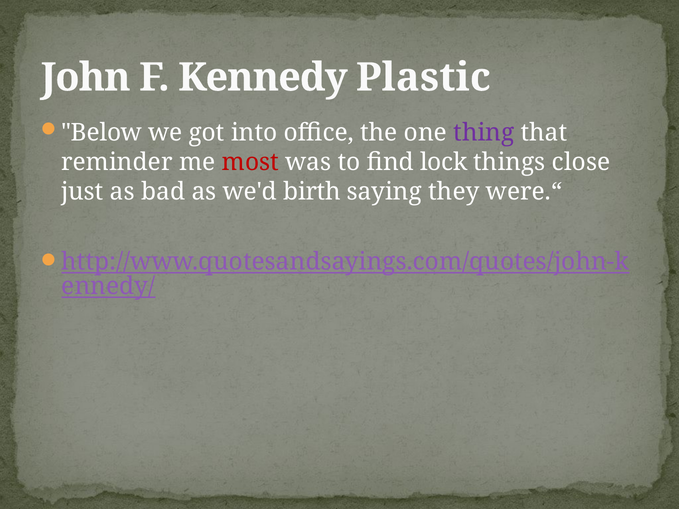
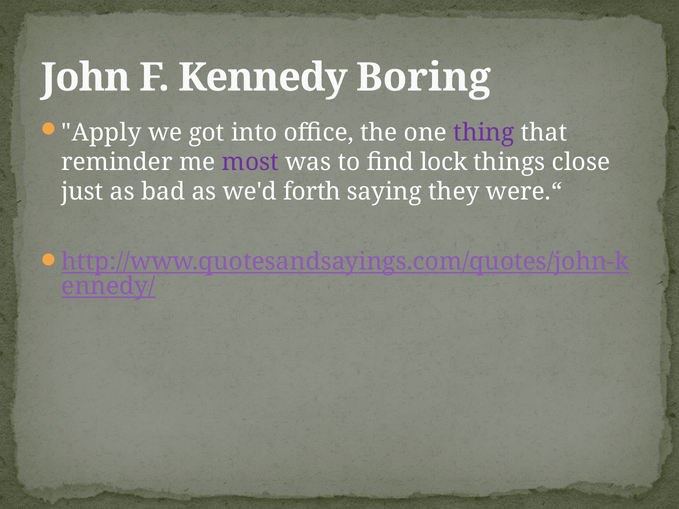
Plastic: Plastic -> Boring
Below: Below -> Apply
most colour: red -> purple
birth: birth -> forth
